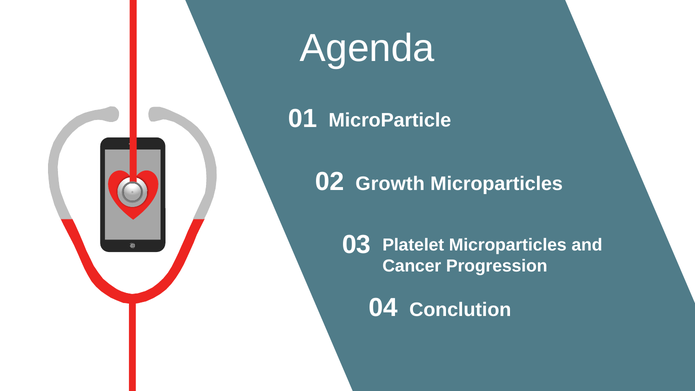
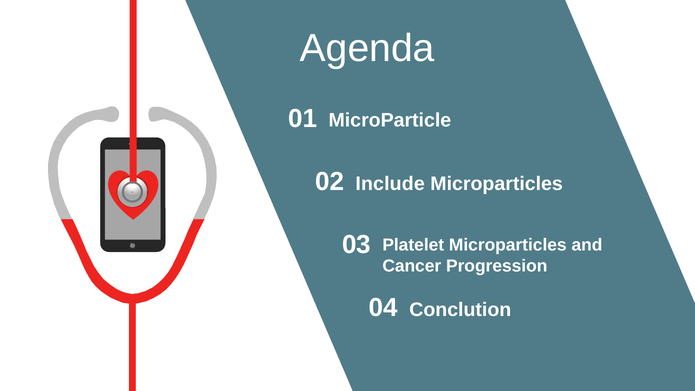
Growth: Growth -> Include
